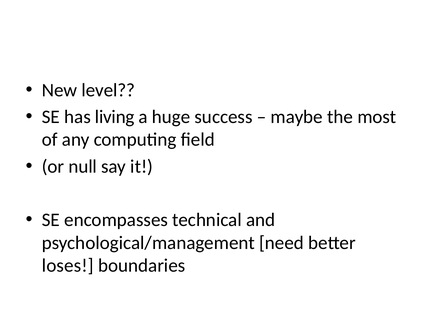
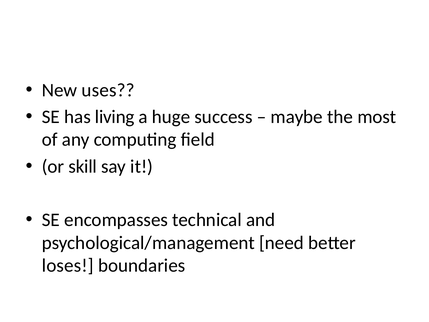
level: level -> uses
null: null -> skill
